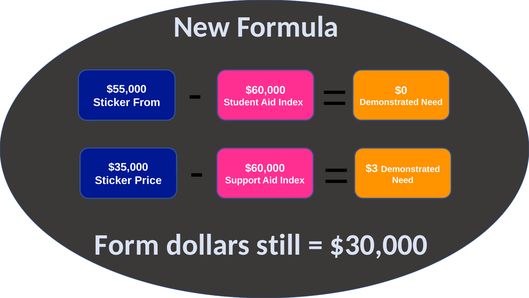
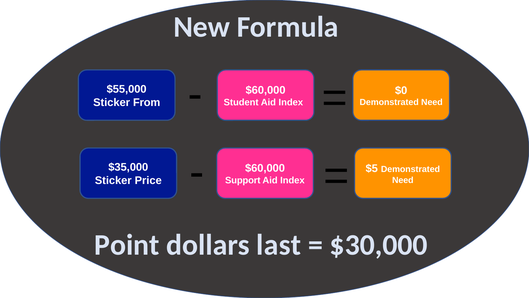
$3: $3 -> $5
Form: Form -> Point
still: still -> last
